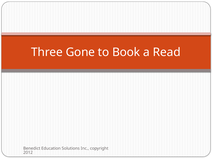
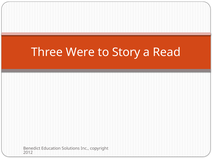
Gone: Gone -> Were
Book: Book -> Story
